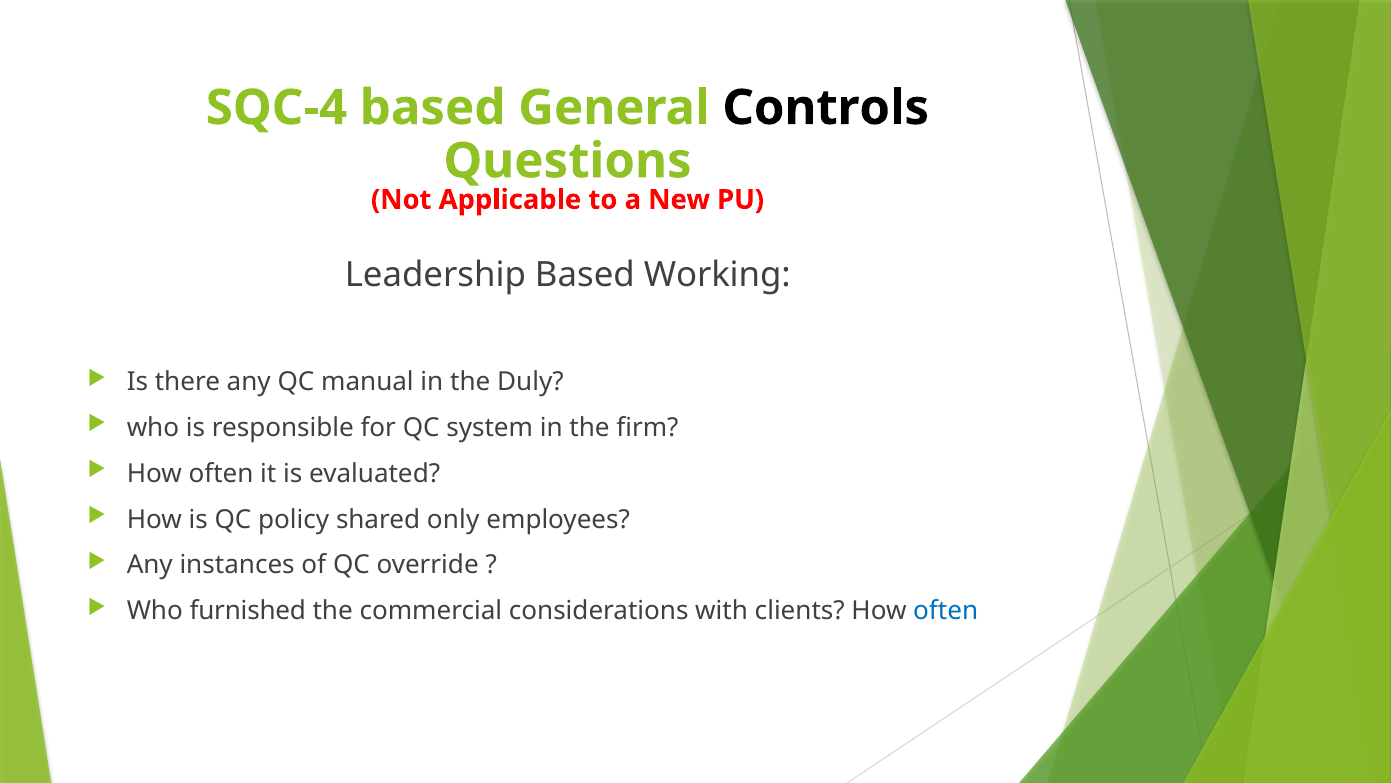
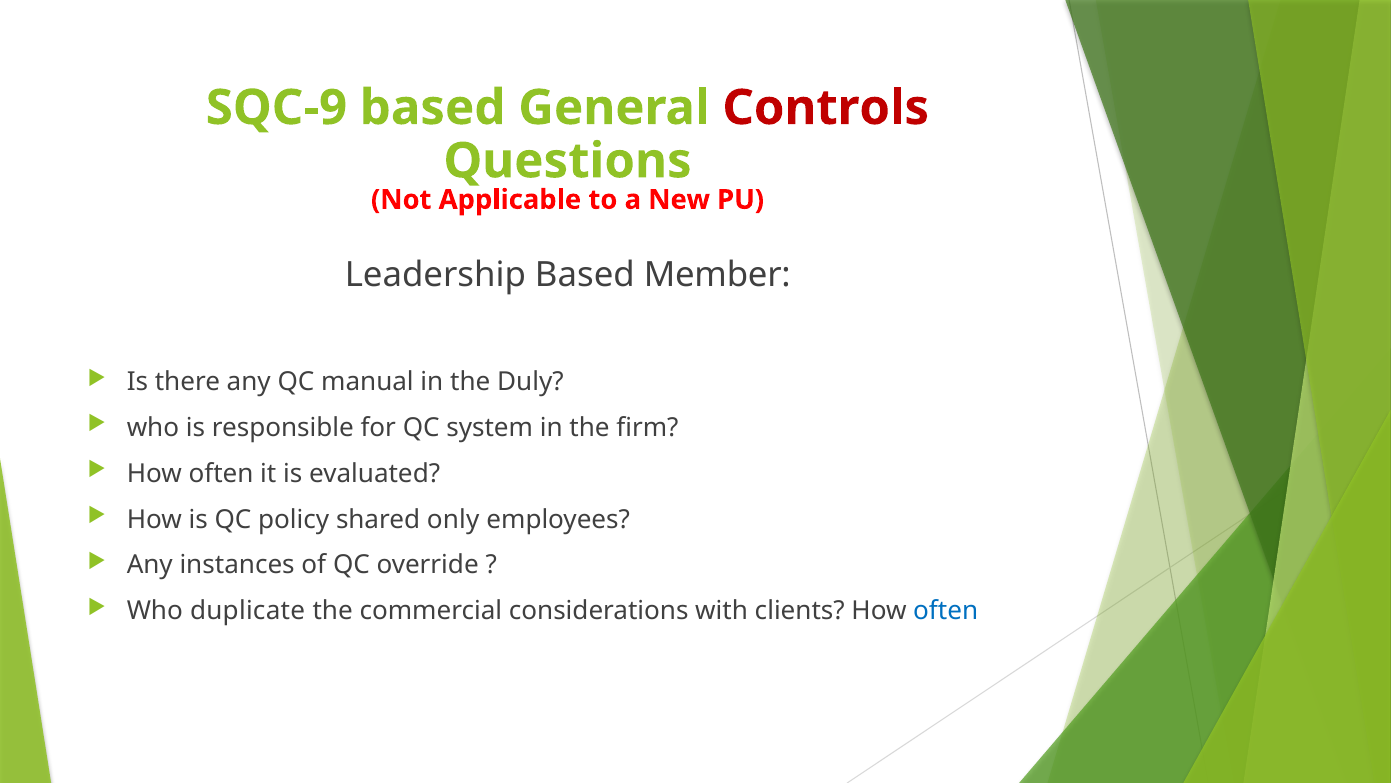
SQC-4: SQC-4 -> SQC-9
Controls colour: black -> red
Working: Working -> Member
furnished: furnished -> duplicate
